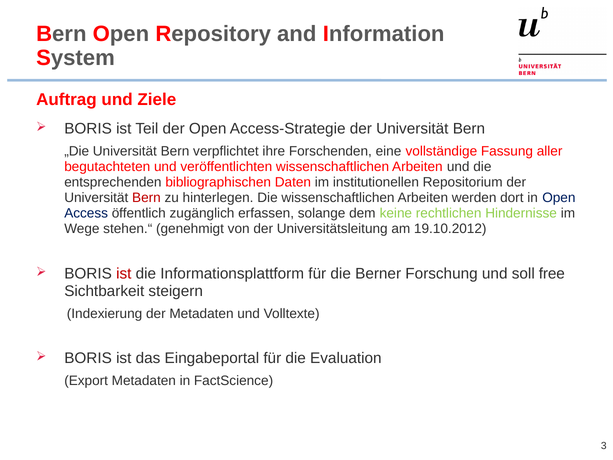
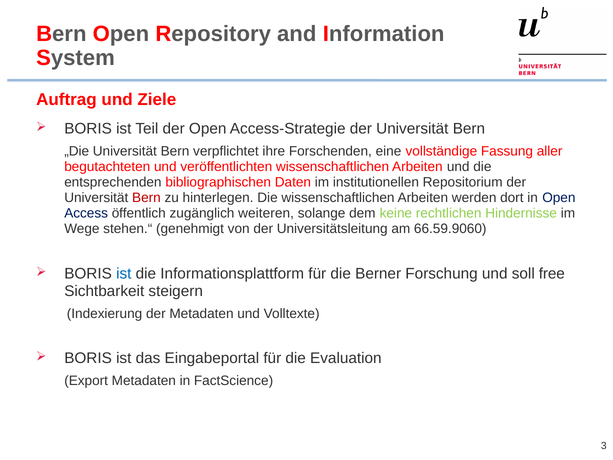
erfassen: erfassen -> weiteren
19.10.2012: 19.10.2012 -> 66.59.9060
ist at (124, 273) colour: red -> blue
